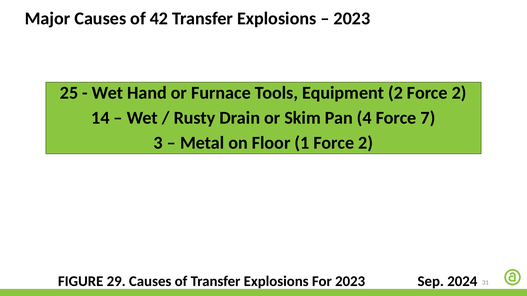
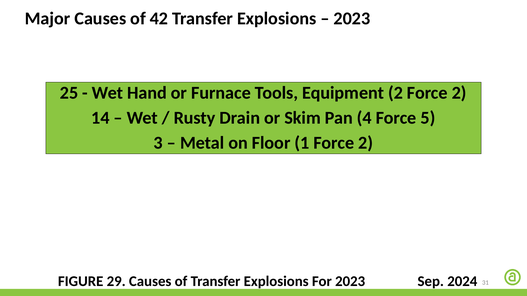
7: 7 -> 5
